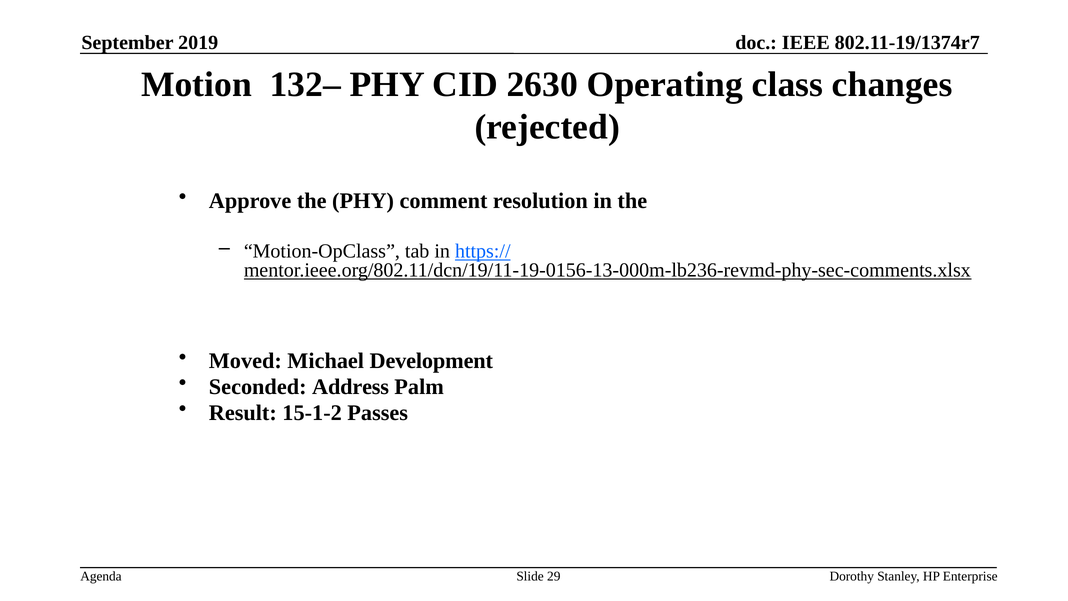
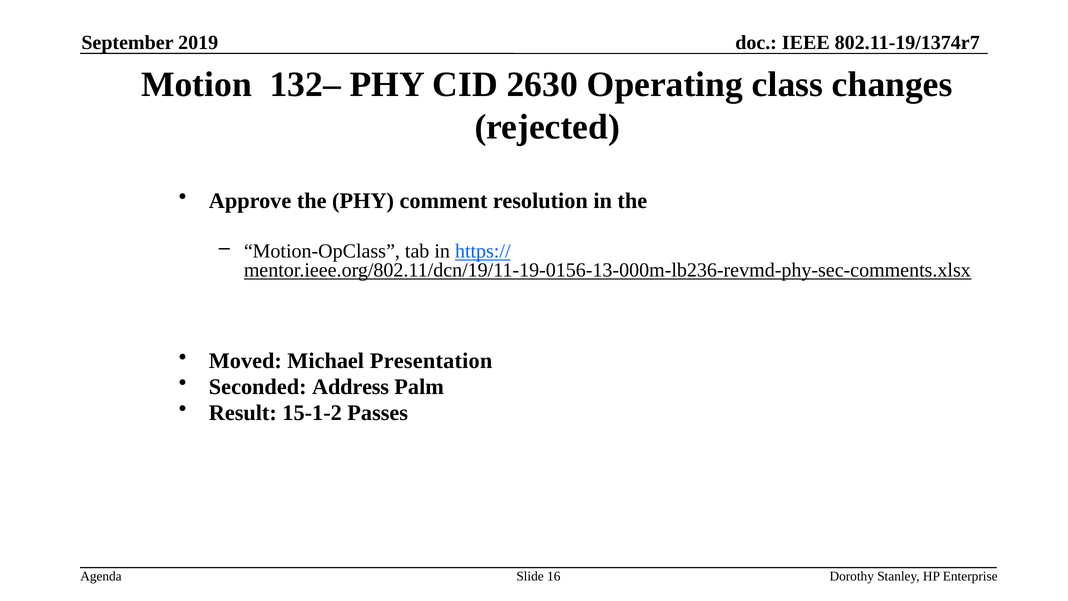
Development: Development -> Presentation
29: 29 -> 16
